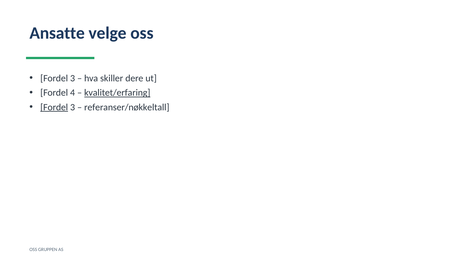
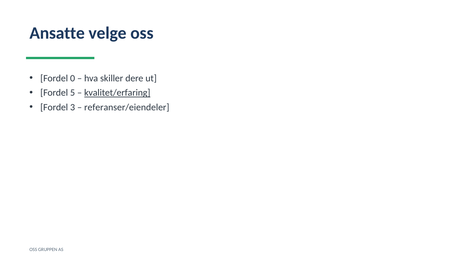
3 at (73, 78): 3 -> 0
4: 4 -> 5
Fordel at (54, 107) underline: present -> none
referanser/nøkkeltall: referanser/nøkkeltall -> referanser/eiendeler
